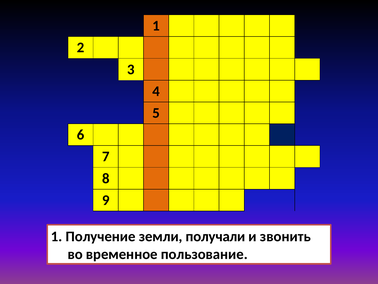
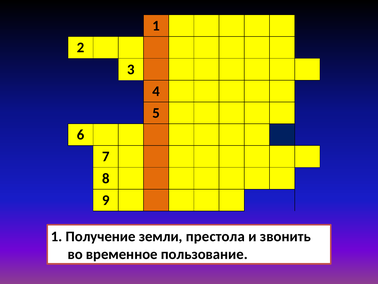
получали: получали -> престола
